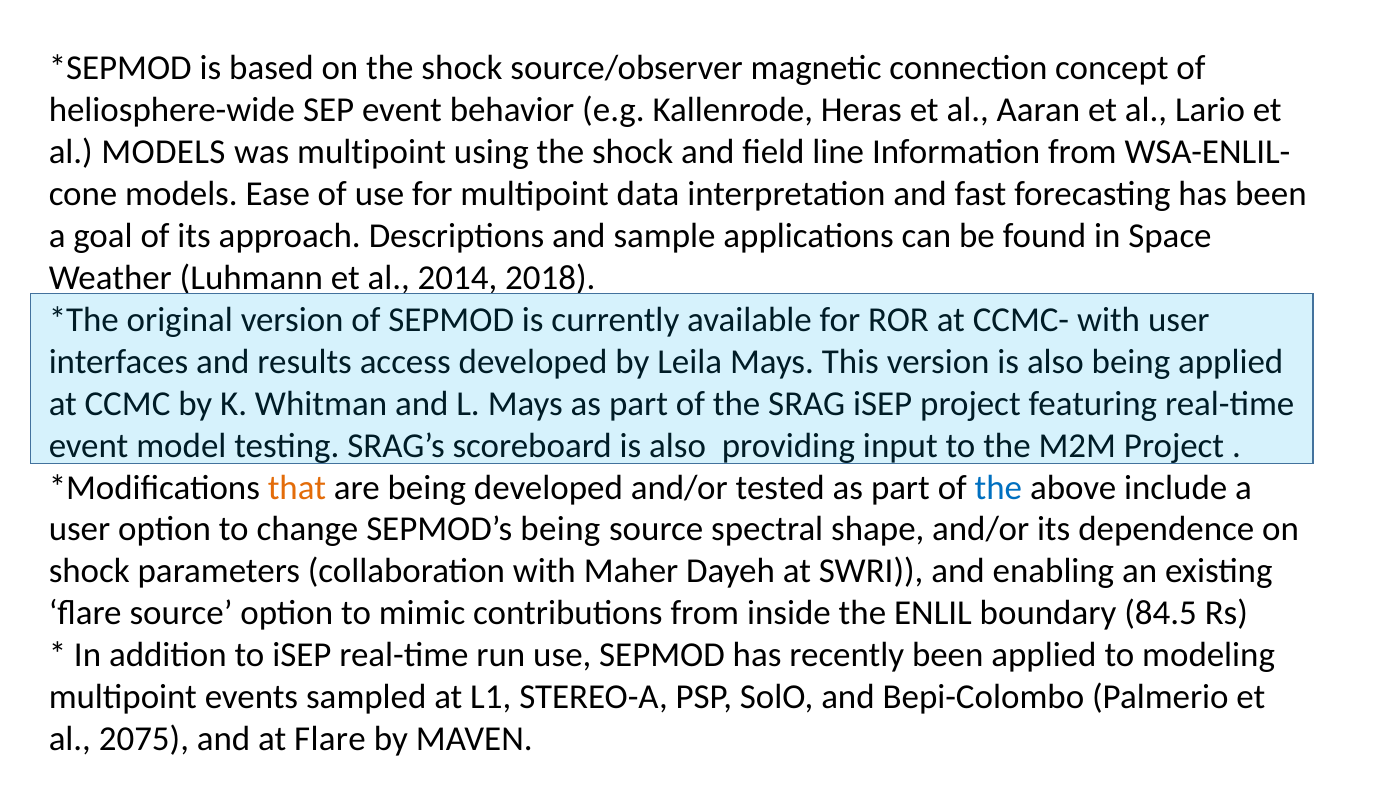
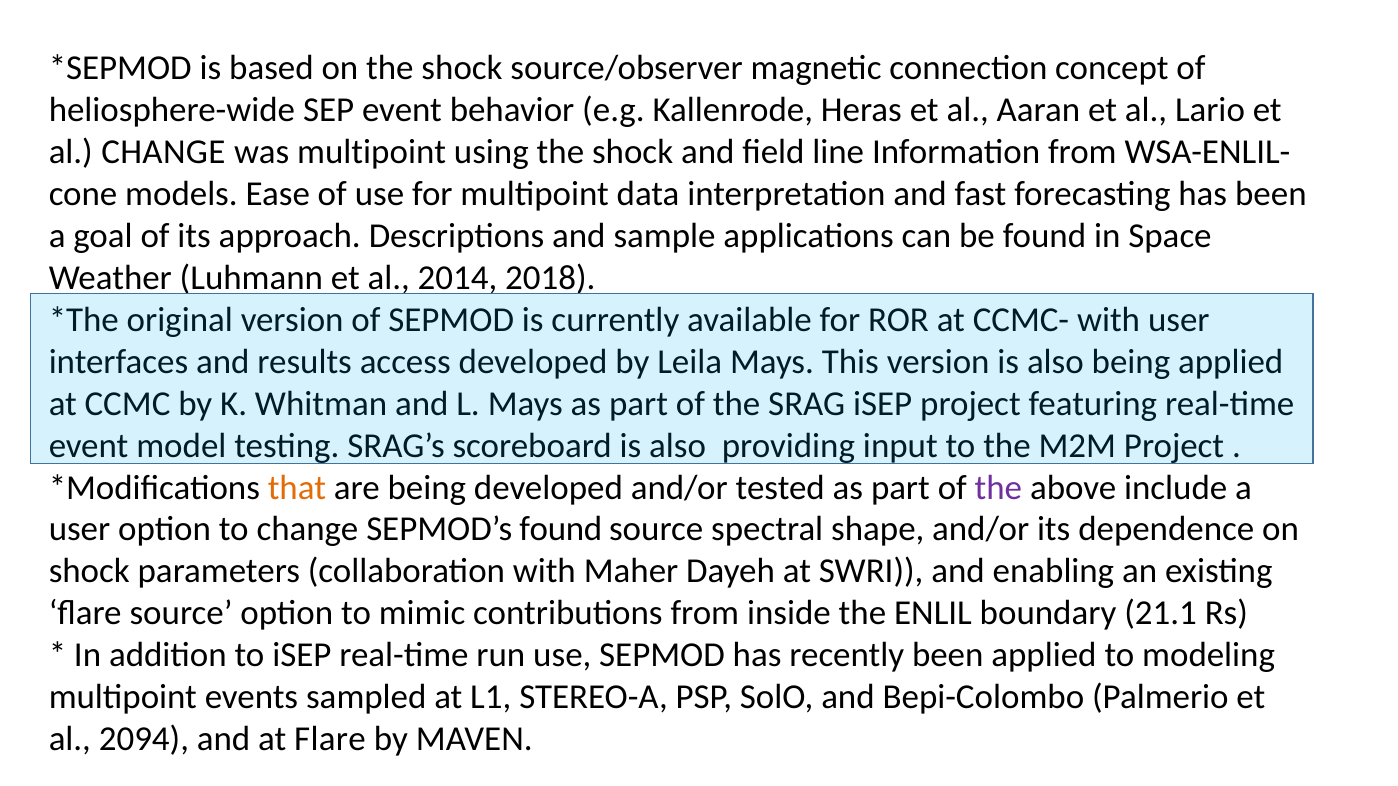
al MODELS: MODELS -> CHANGE
the at (998, 488) colour: blue -> purple
SEPMOD’s being: being -> found
84.5: 84.5 -> 21.1
2075: 2075 -> 2094
